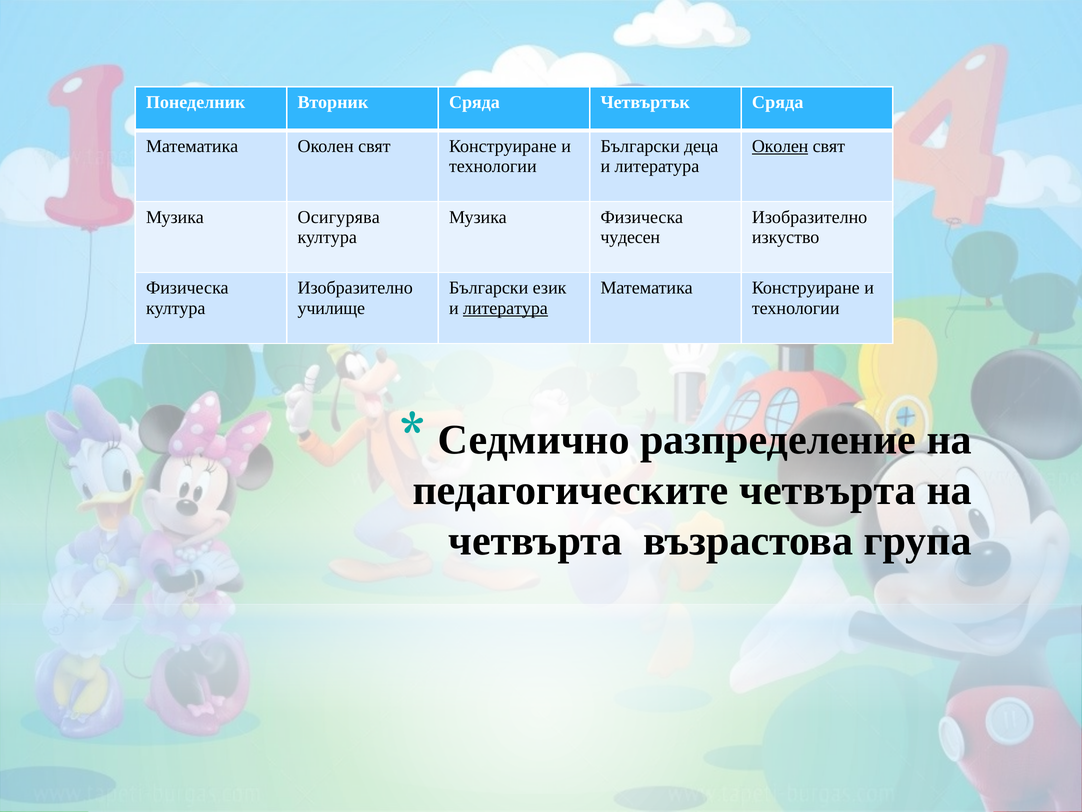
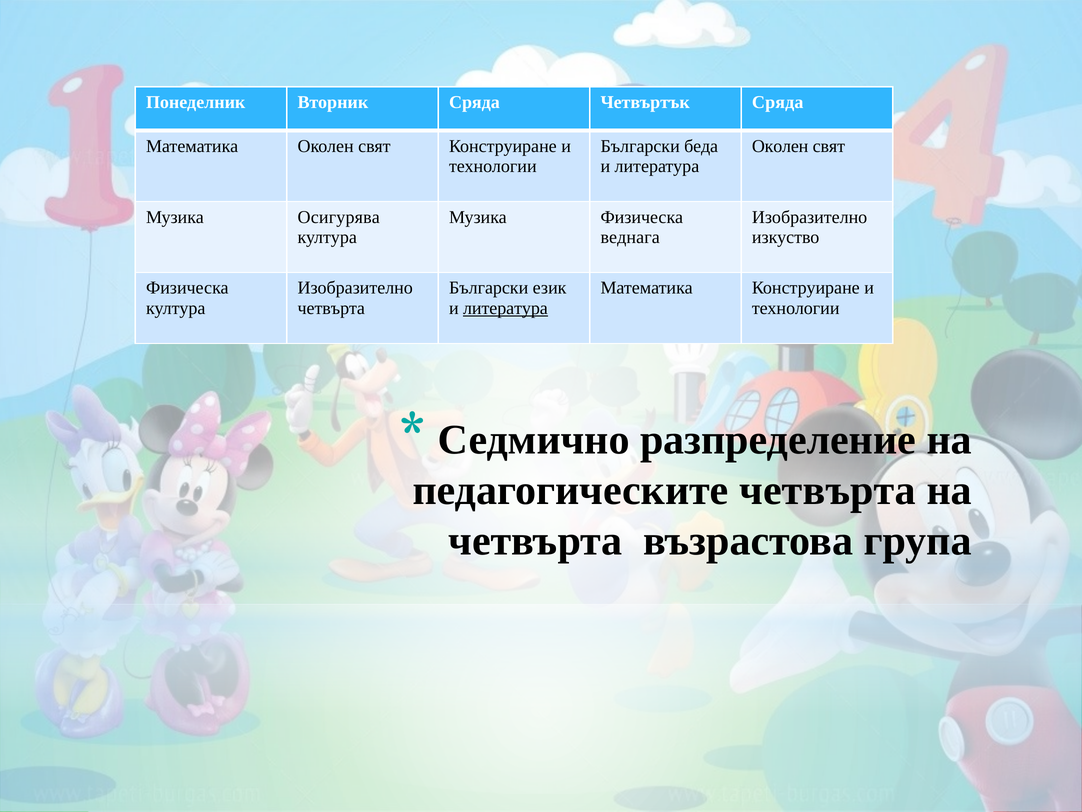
деца: деца -> беда
Околен at (780, 146) underline: present -> none
чудесен: чудесен -> веднага
училище at (331, 308): училище -> четвърта
